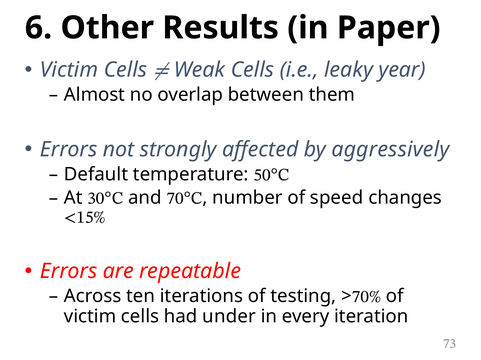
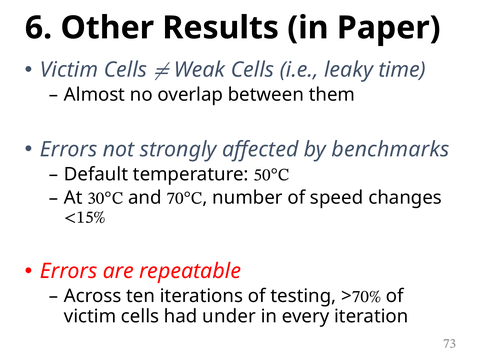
year: year -> time
aggressively: aggressively -> benchmarks
